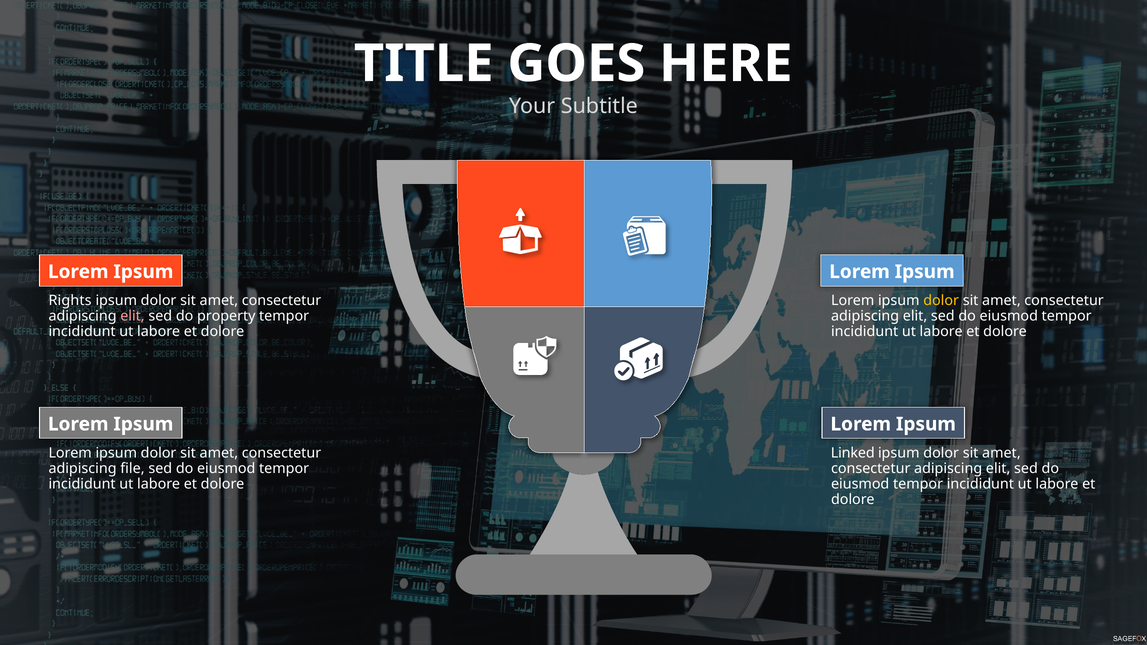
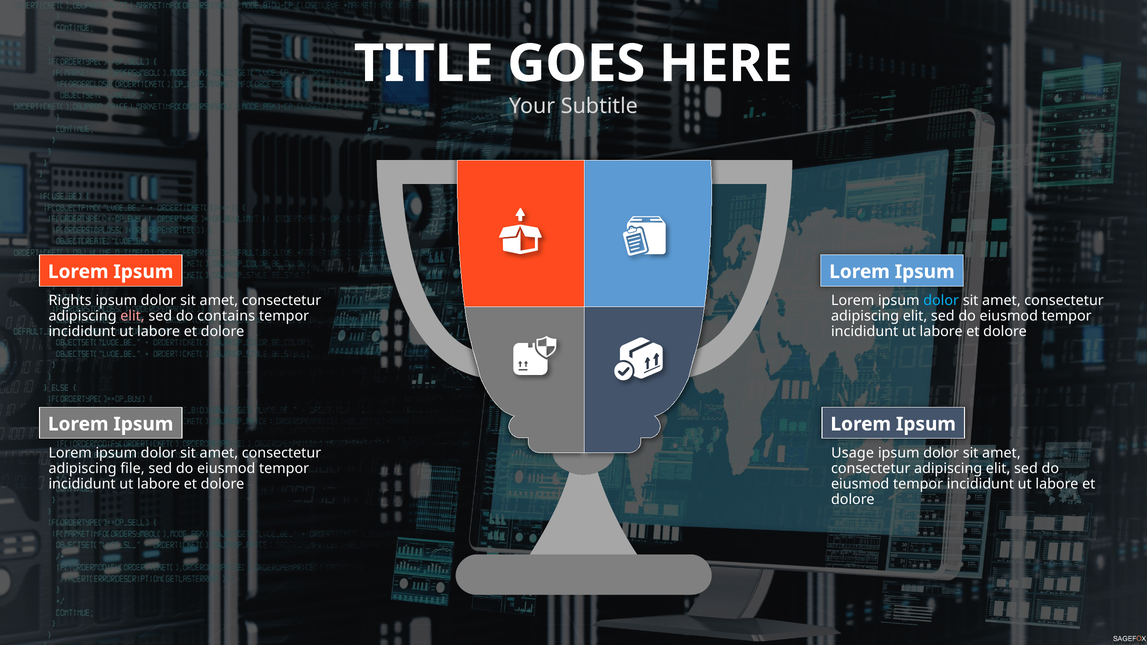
dolor at (941, 301) colour: yellow -> light blue
property: property -> contains
Linked: Linked -> Usage
